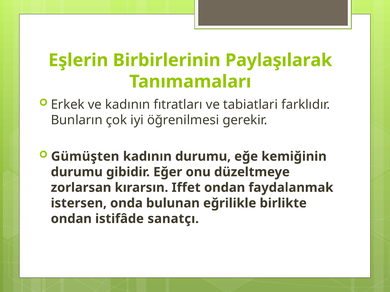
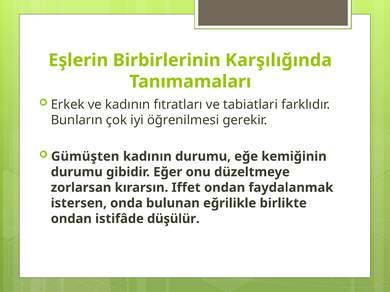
Paylaşılarak: Paylaşılarak -> Karşılığında
sanatçı: sanatçı -> düşülür
